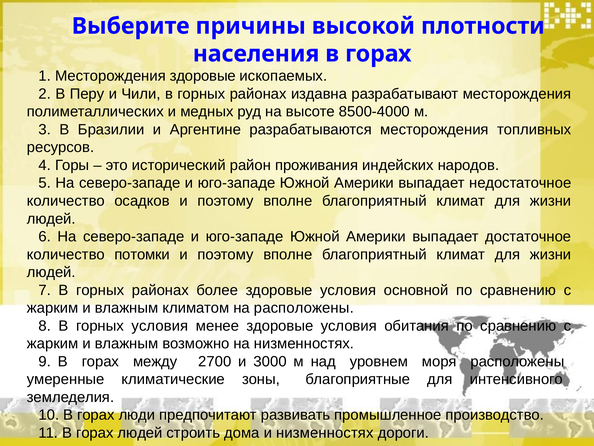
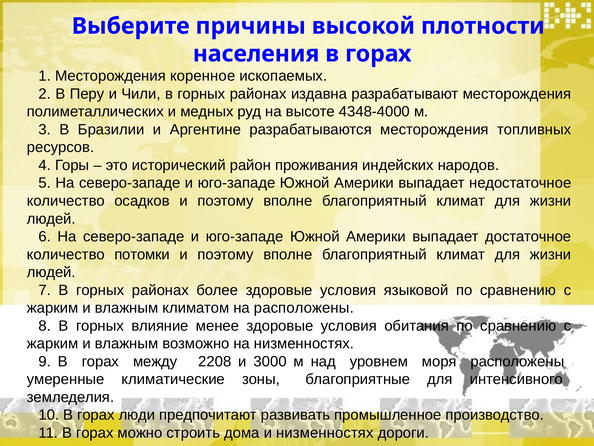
Месторождения здоровые: здоровые -> коренное
8500-4000: 8500-4000 -> 4348-4000
основной: основной -> языковой
горных условия: условия -> влияние
2700: 2700 -> 2208
горах людей: людей -> можно
